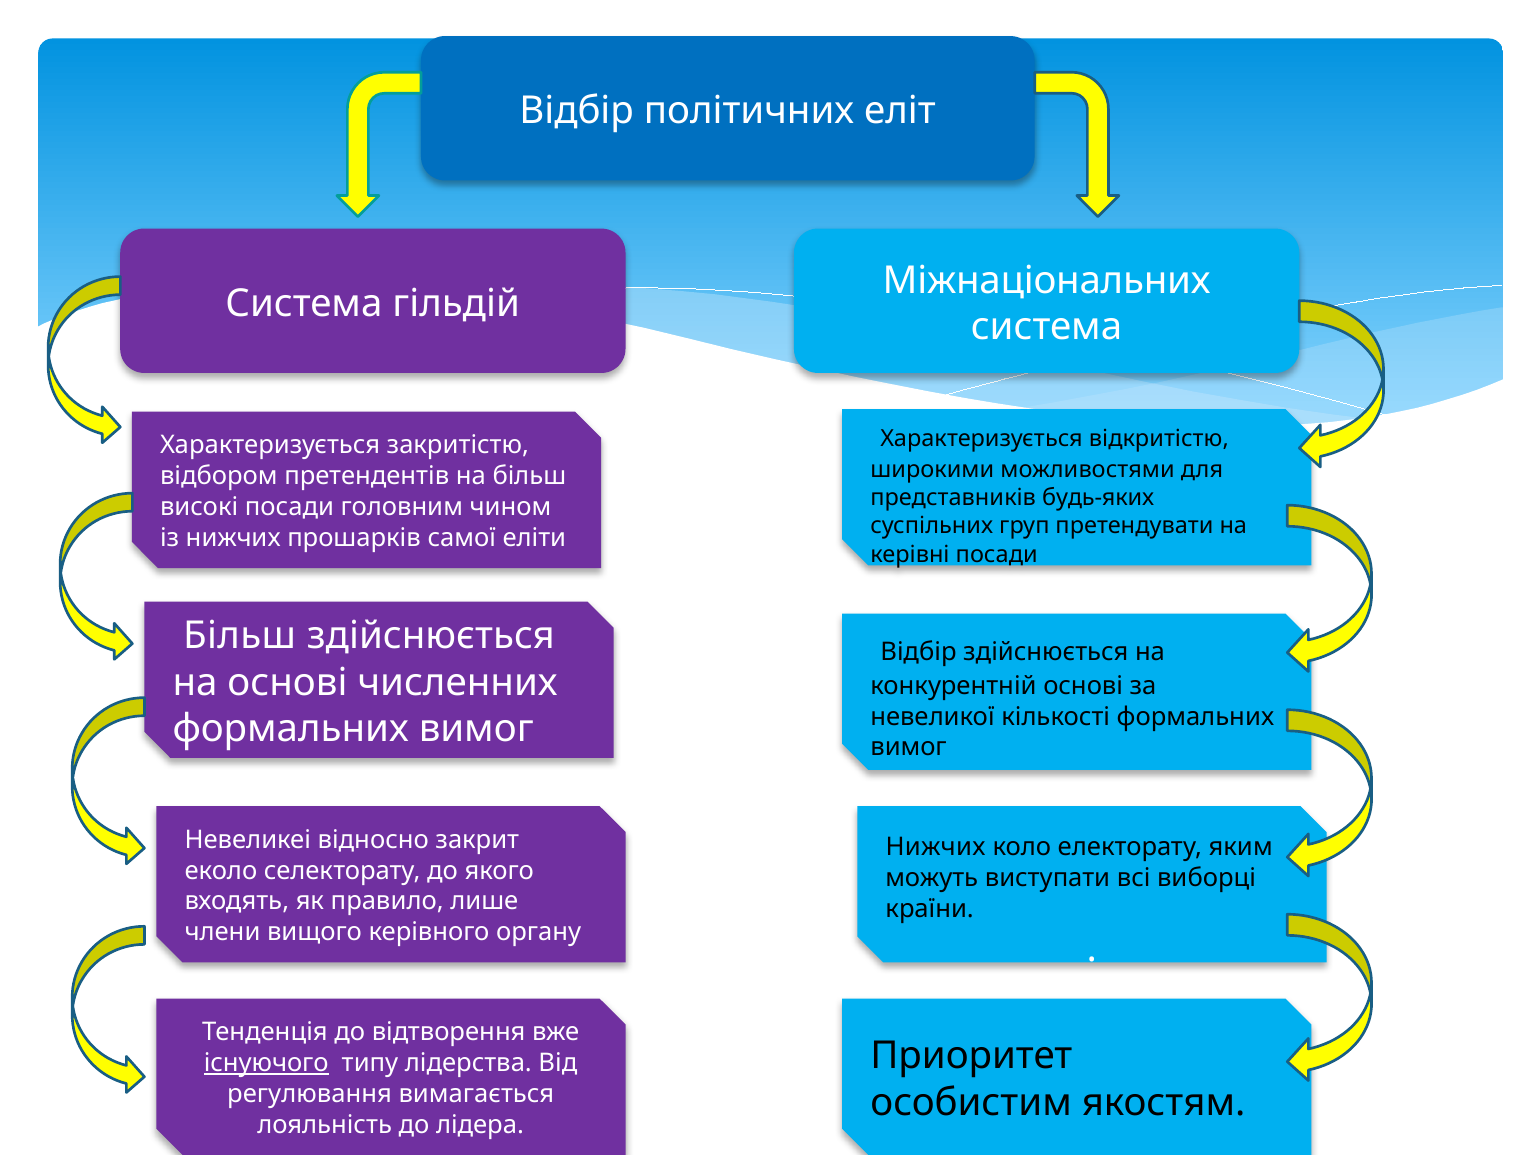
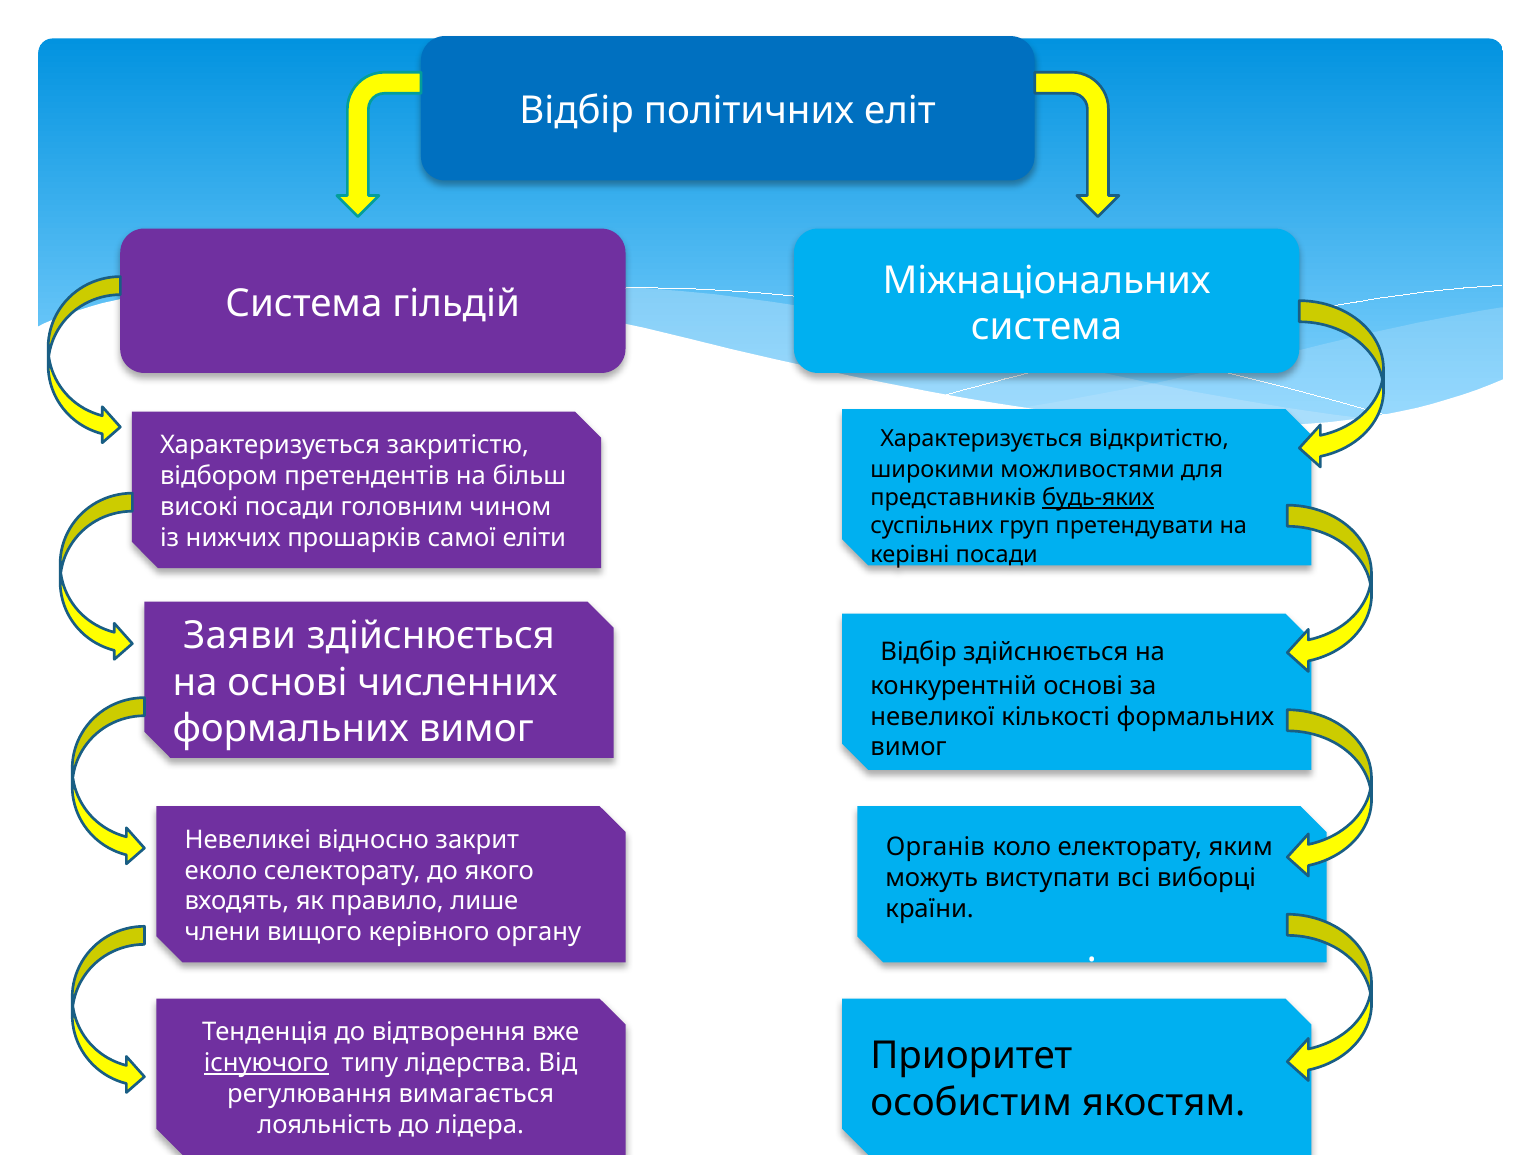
будь-яких underline: none -> present
Більш at (240, 636): Більш -> Заяви
Нижчих at (935, 847): Нижчих -> Органів
